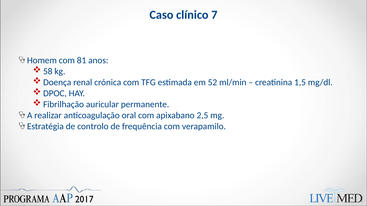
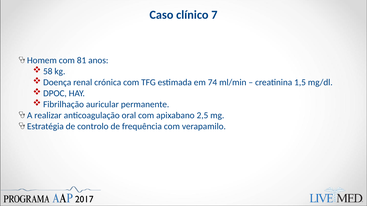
52: 52 -> 74
